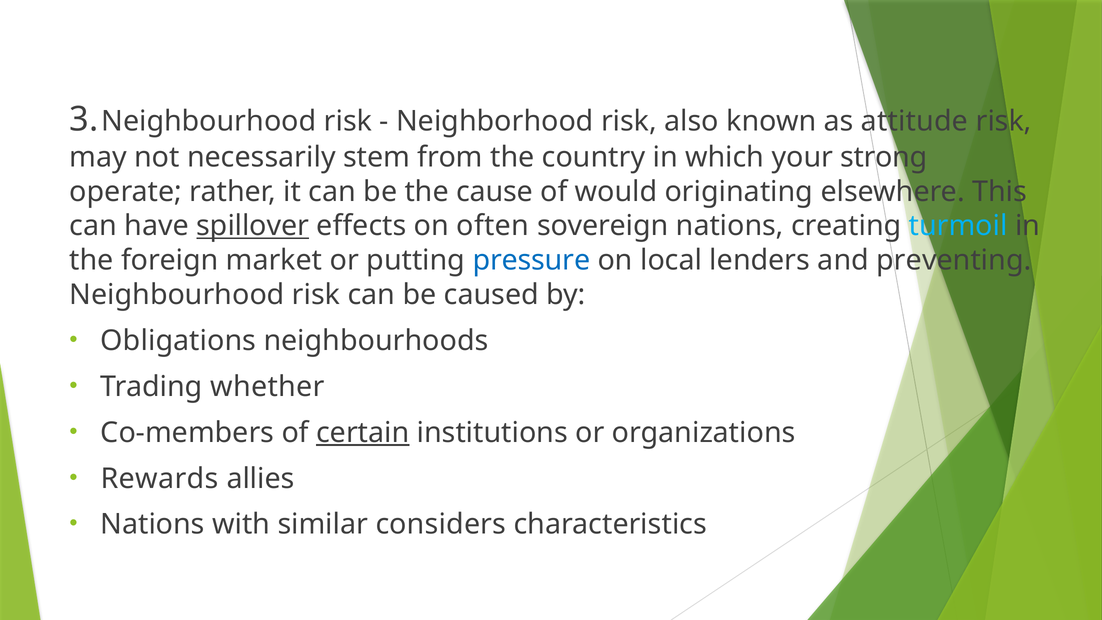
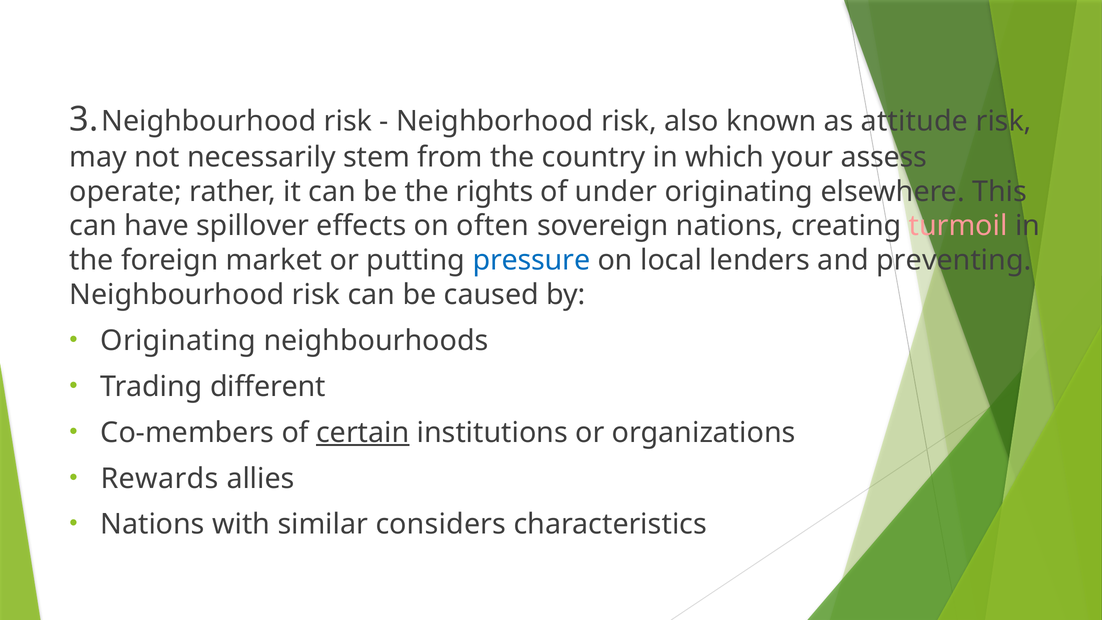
strong: strong -> assess
cause: cause -> rights
would: would -> under
spillover underline: present -> none
turmoil colour: light blue -> pink
Obligations at (178, 341): Obligations -> Originating
whether: whether -> different
